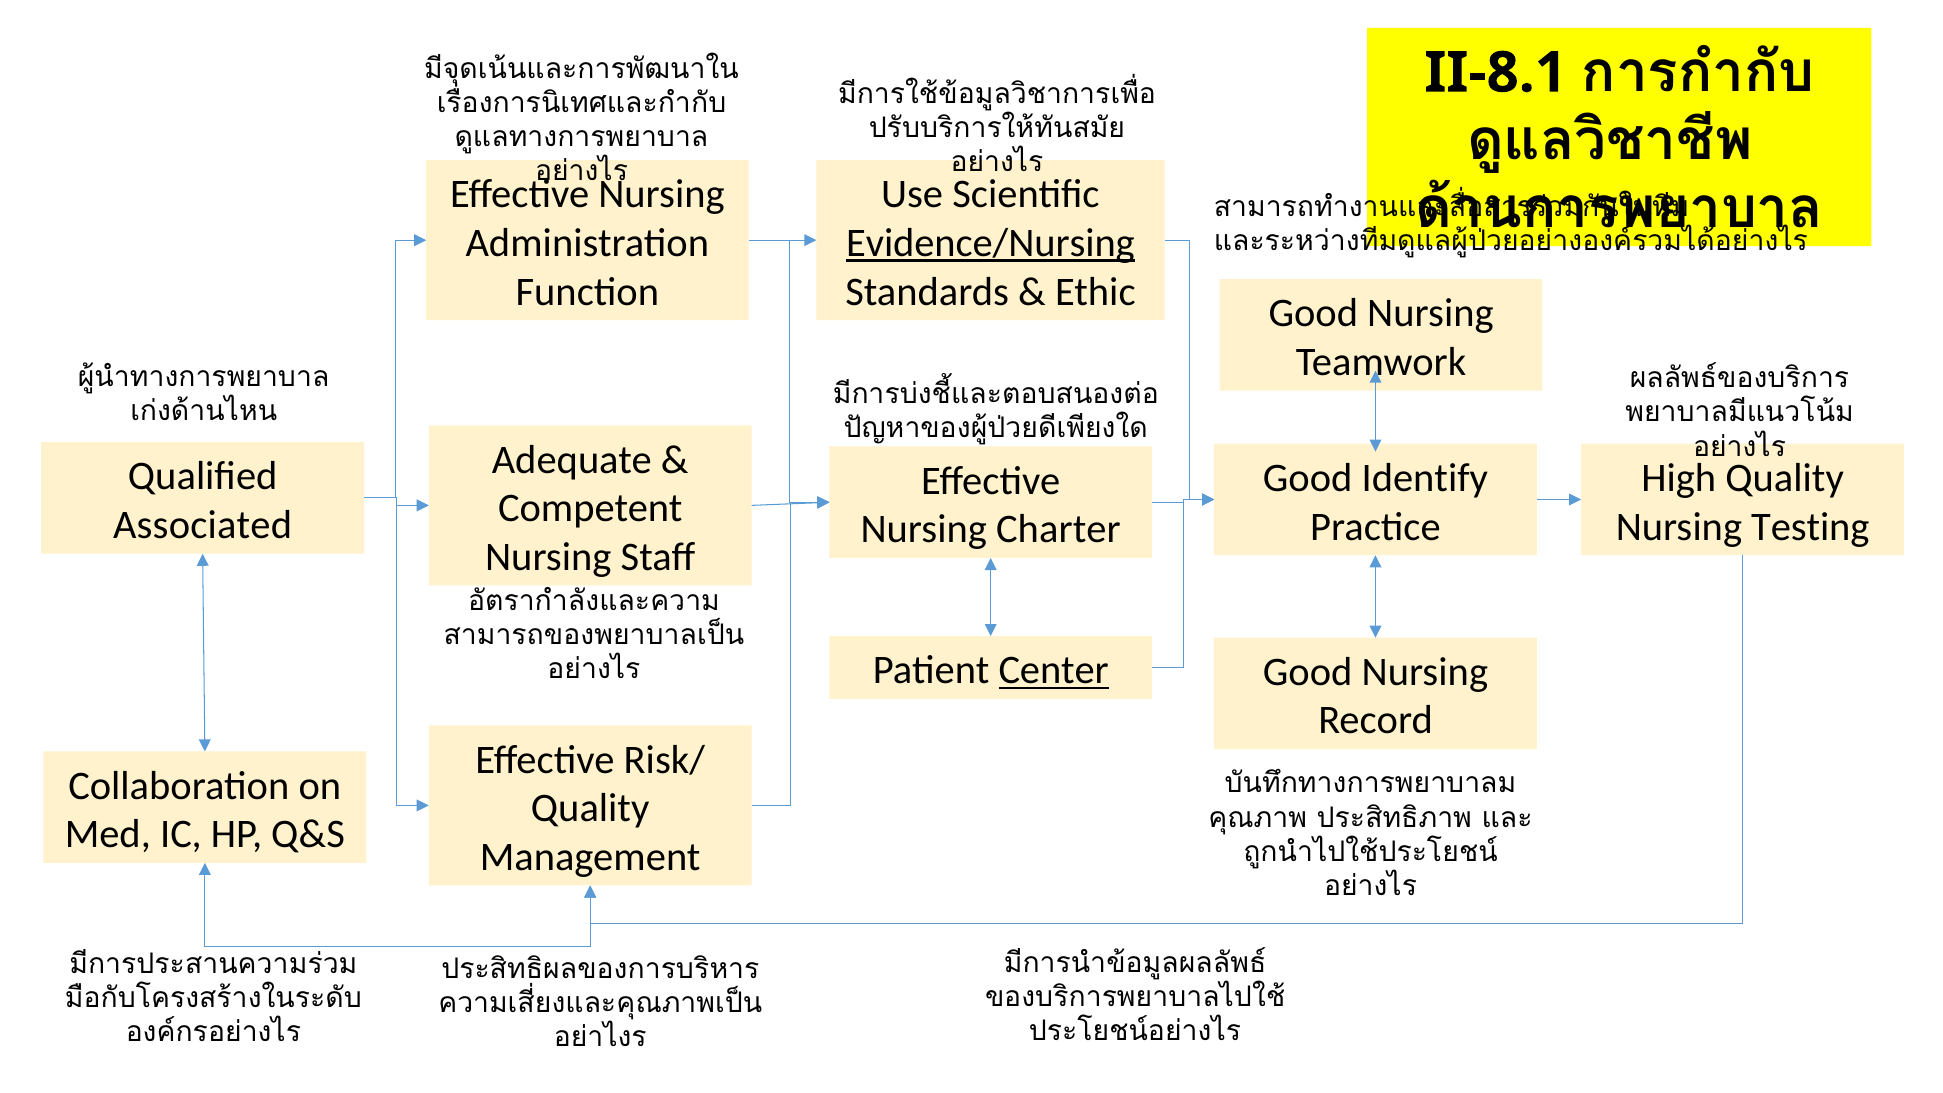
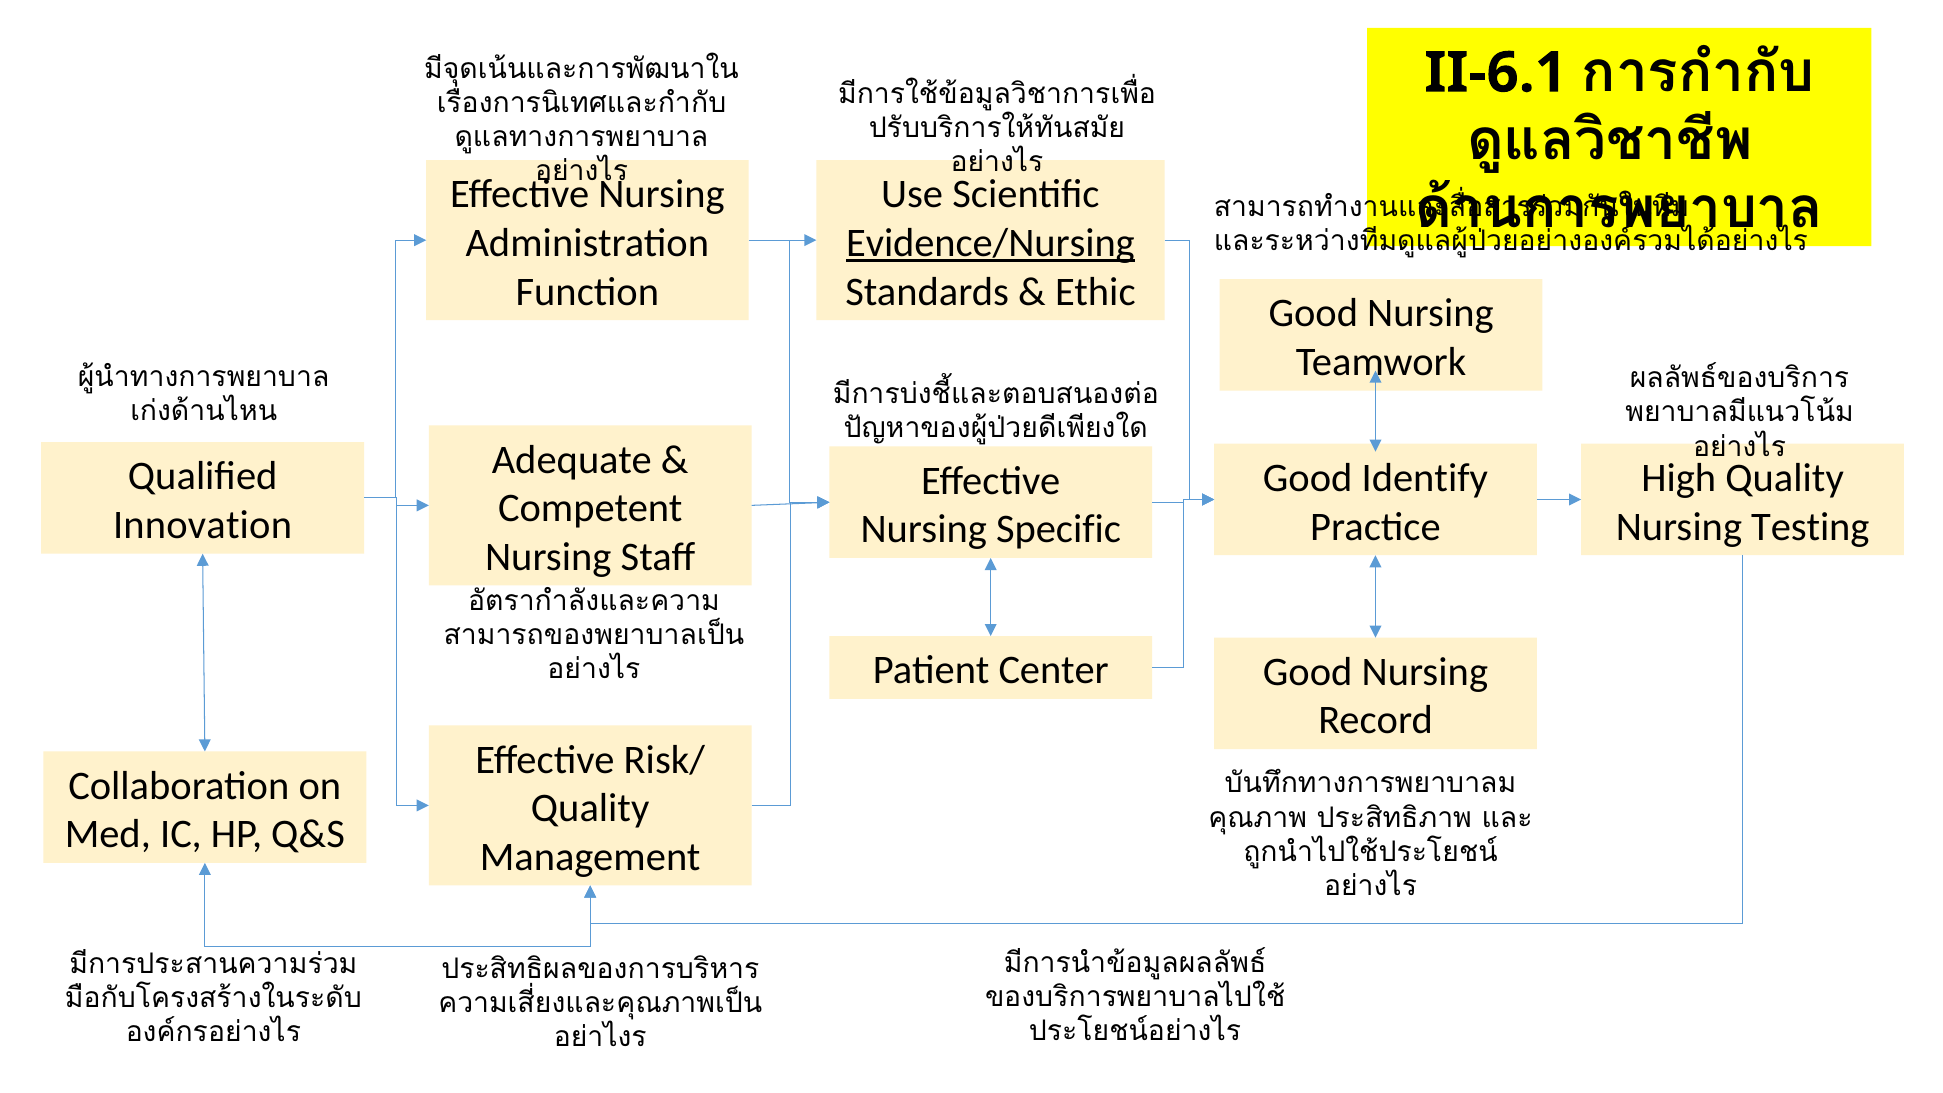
II-8.1: II-8.1 -> II-6.1
Associated: Associated -> Innovation
Charter: Charter -> Specific
Center underline: present -> none
